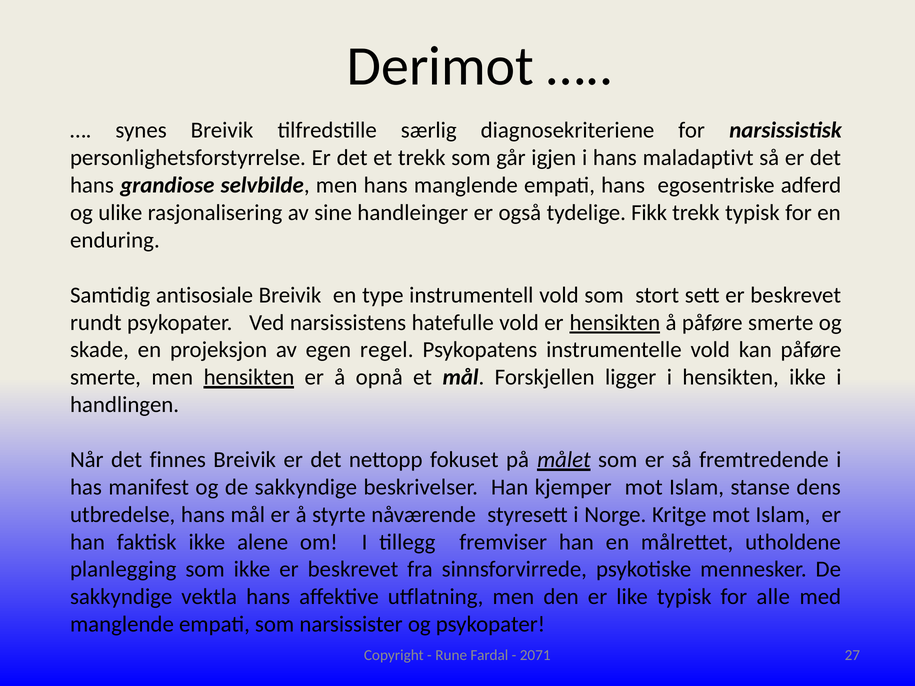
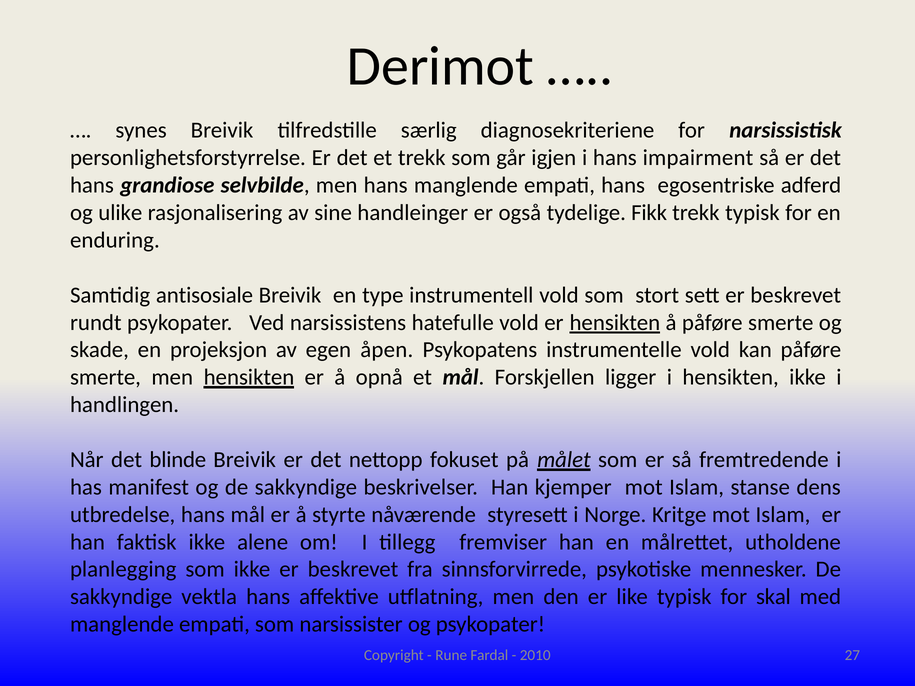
maladaptivt: maladaptivt -> impairment
regel: regel -> åpen
finnes: finnes -> blinde
alle: alle -> skal
2071: 2071 -> 2010
